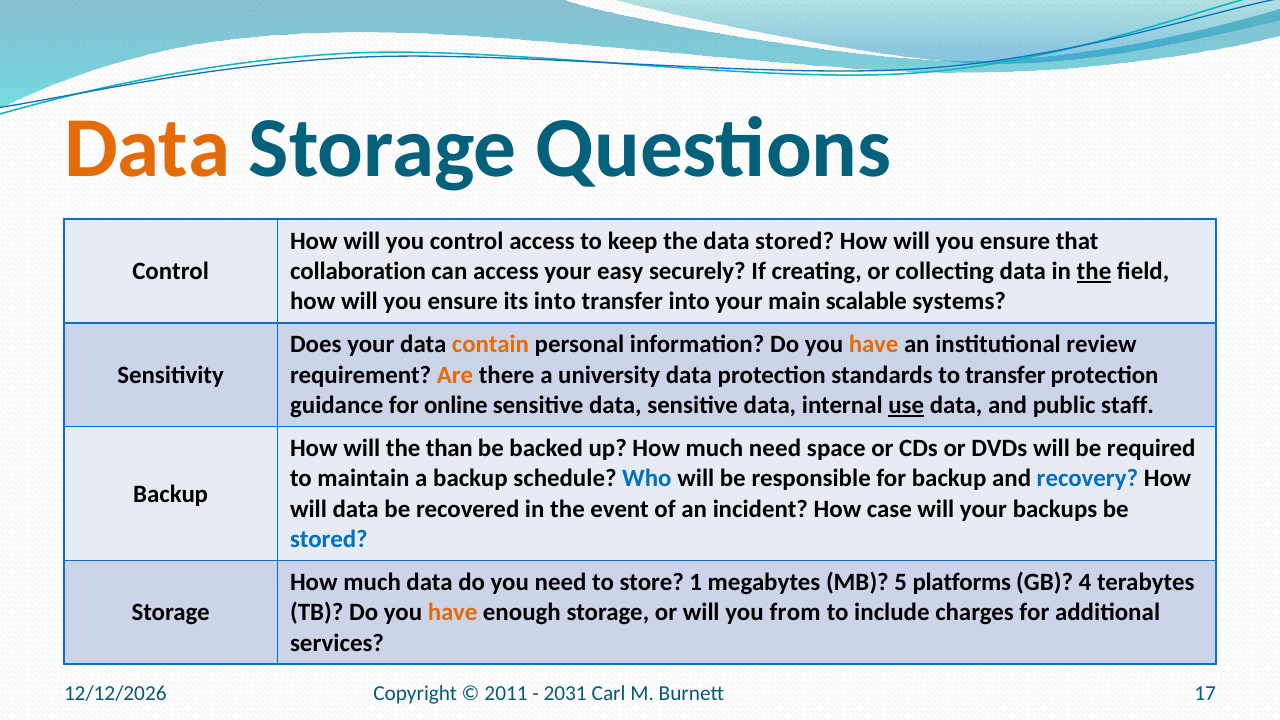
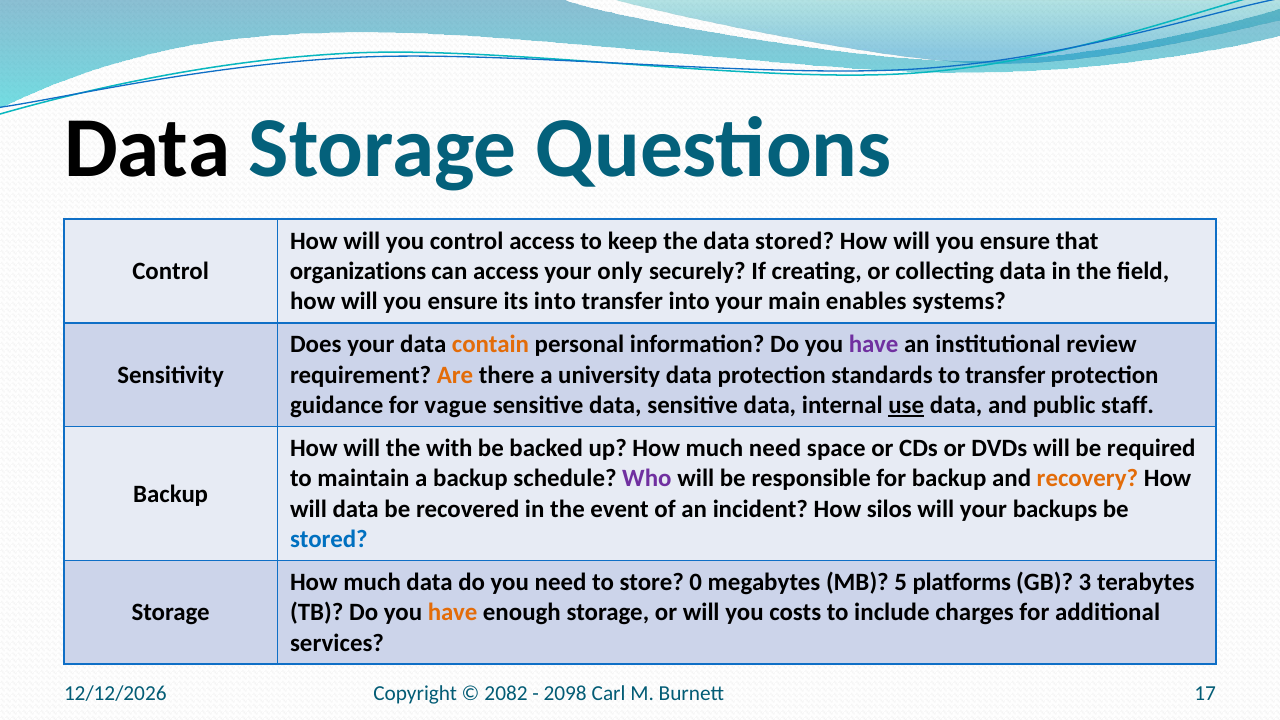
Data at (147, 149) colour: orange -> black
collaboration: collaboration -> organizations
easy: easy -> only
the at (1094, 271) underline: present -> none
scalable: scalable -> enables
have at (874, 345) colour: orange -> purple
online: online -> vague
than: than -> with
Who colour: blue -> purple
recovery colour: blue -> orange
case: case -> silos
1: 1 -> 0
4: 4 -> 3
from: from -> costs
2011: 2011 -> 2082
2031: 2031 -> 2098
